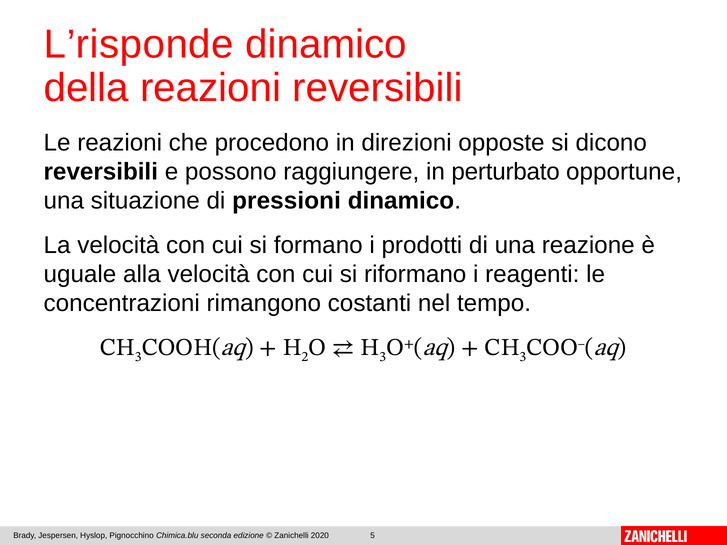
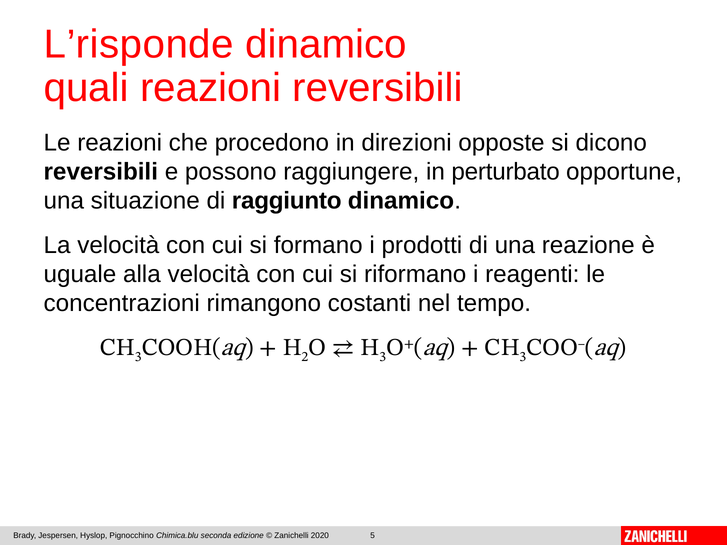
della: della -> quali
pressioni: pressioni -> raggiunto
